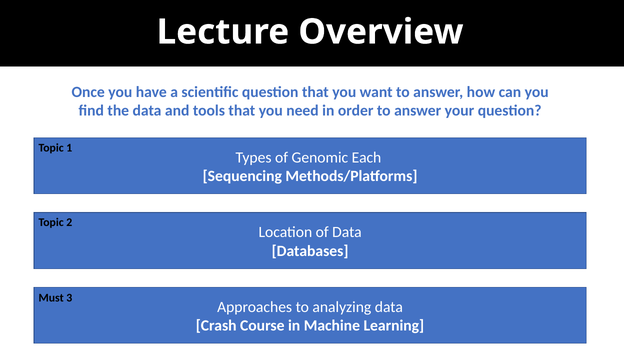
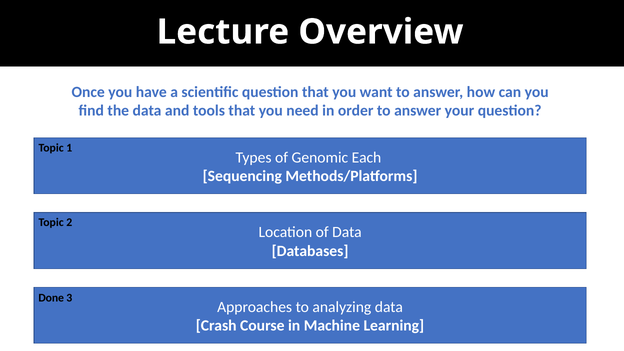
Must: Must -> Done
